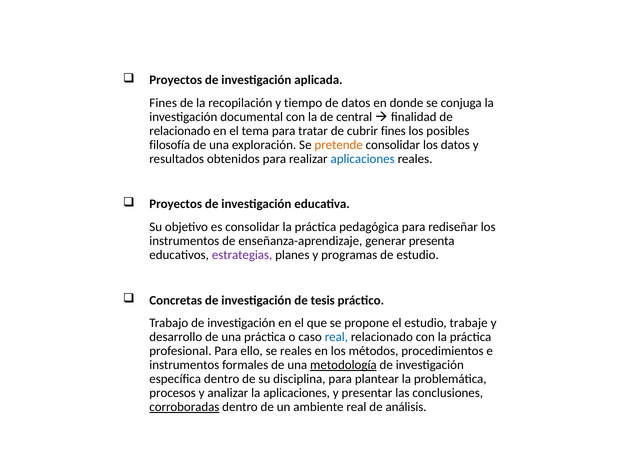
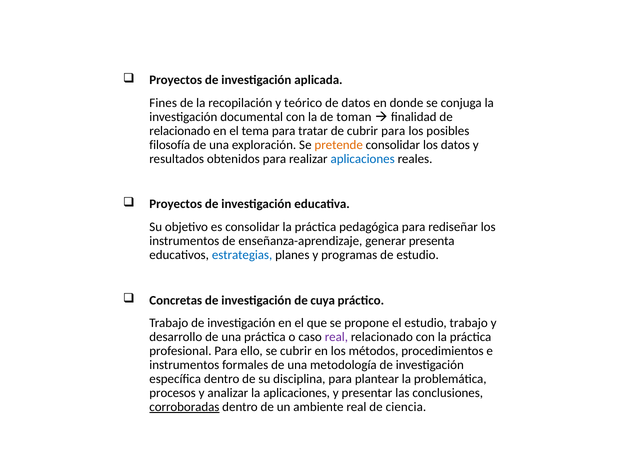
tiempo: tiempo -> teórico
central: central -> toman
cubrir fines: fines -> para
estrategias colour: purple -> blue
tesis: tesis -> cuya
estudio trabaje: trabaje -> trabajo
real at (336, 337) colour: blue -> purple
se reales: reales -> cubrir
metodología underline: present -> none
análisis: análisis -> ciencia
